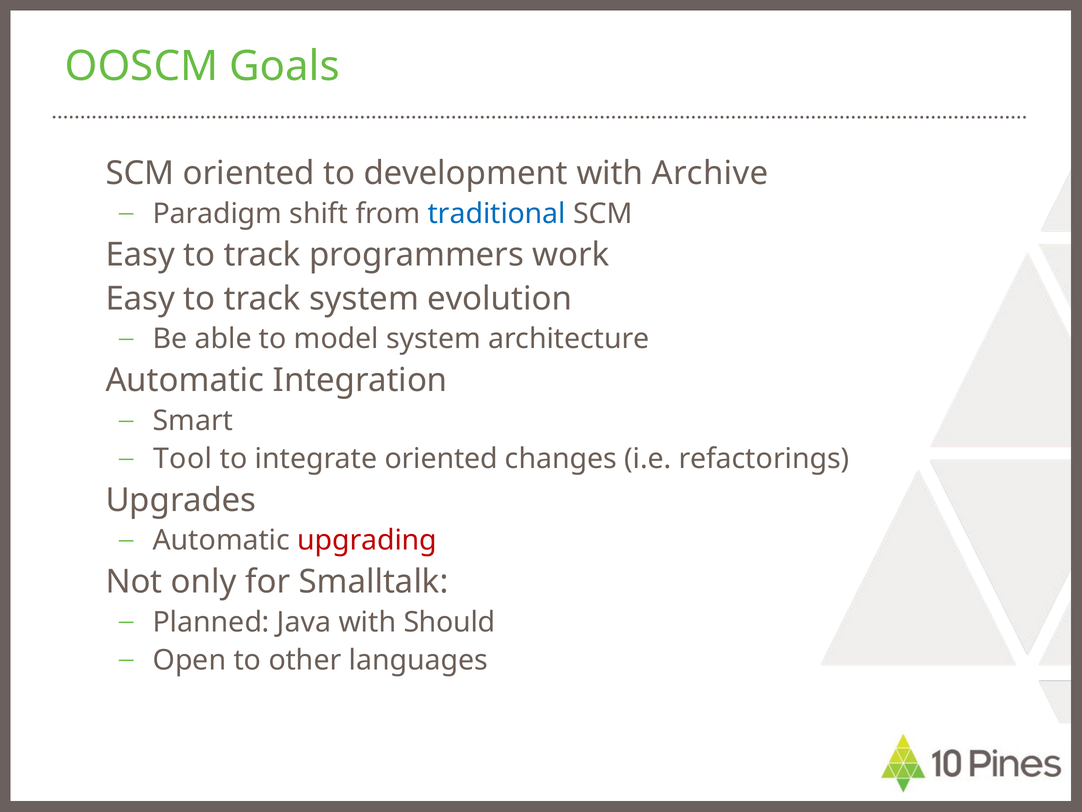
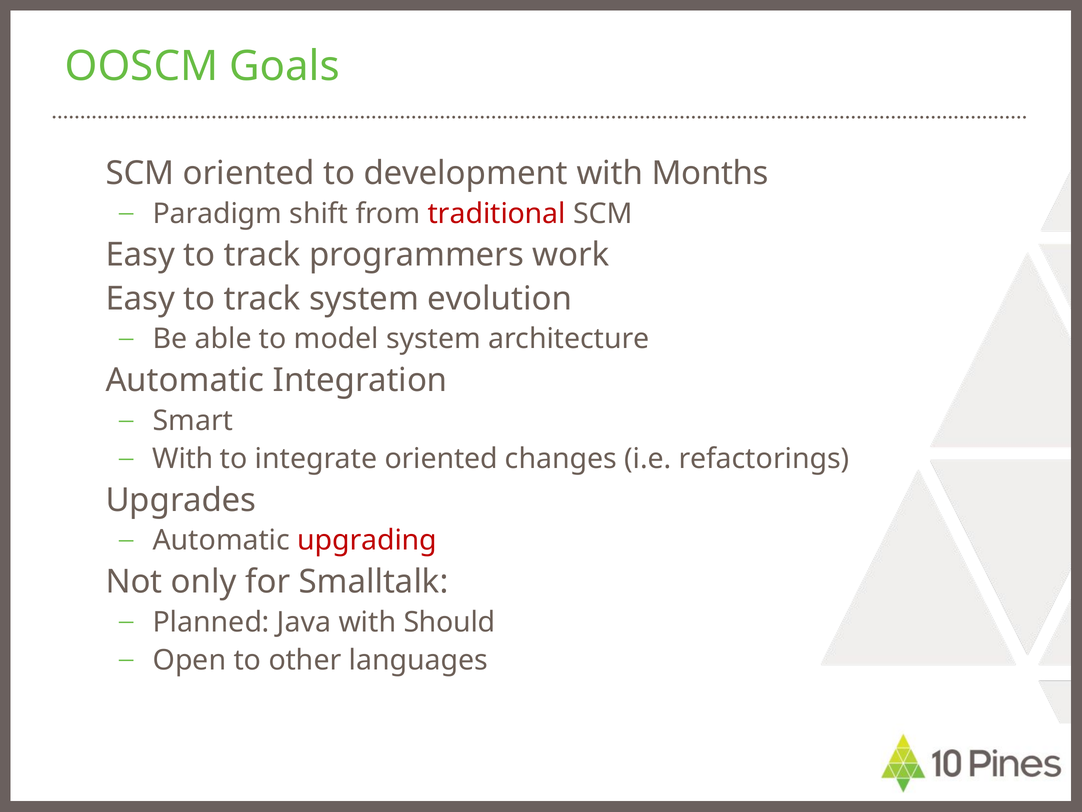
Archive: Archive -> Months
traditional colour: blue -> red
Tool at (183, 458): Tool -> With
